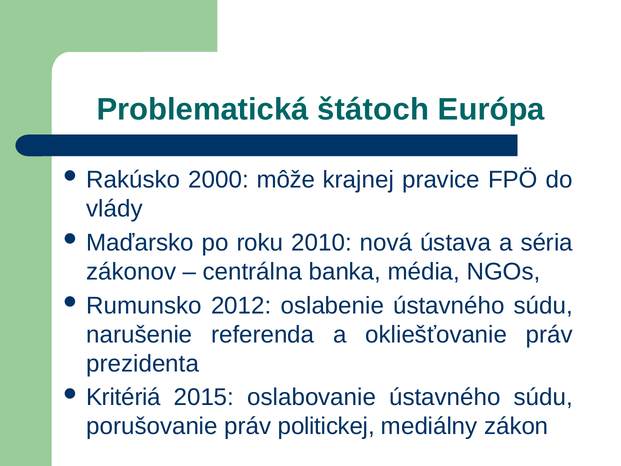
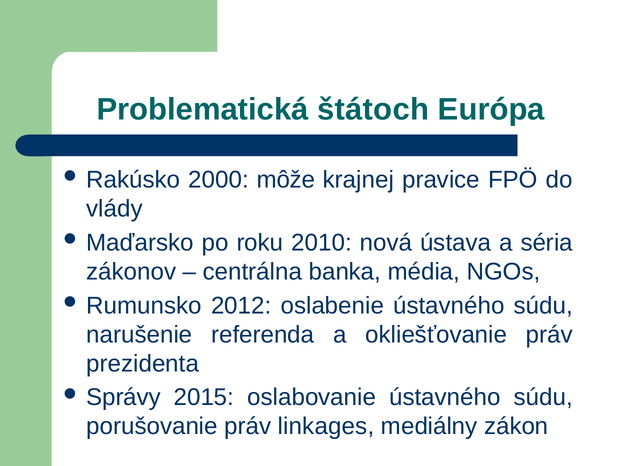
Kritériá: Kritériá -> Správy
politickej: politickej -> linkages
